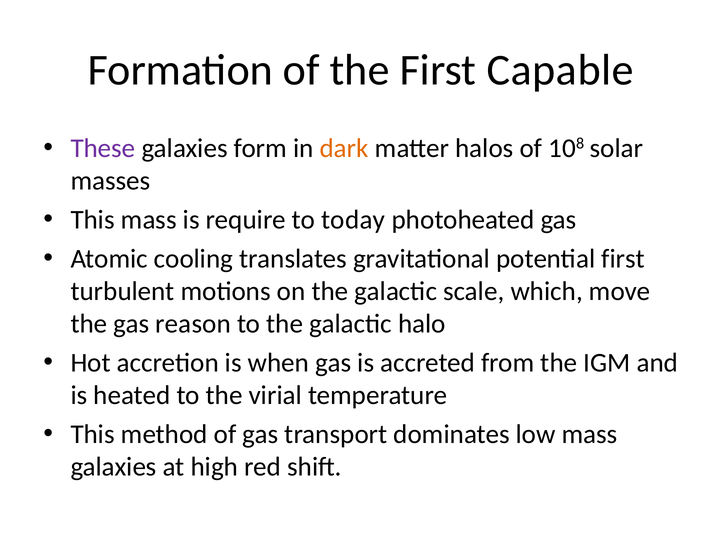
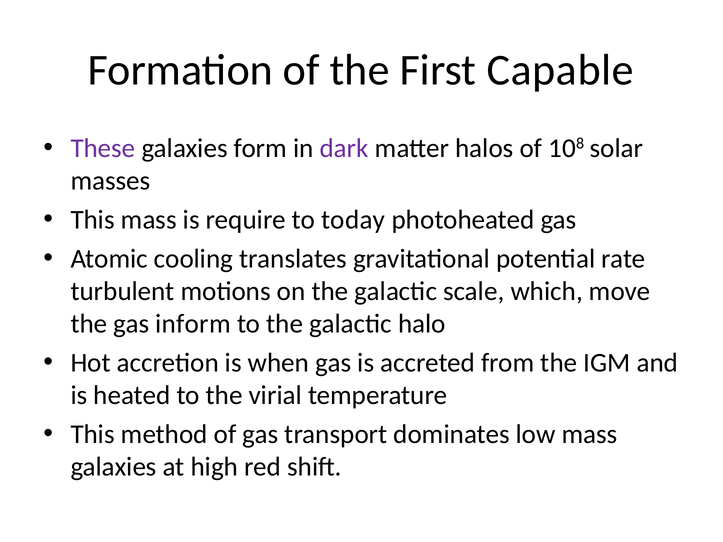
dark colour: orange -> purple
potential first: first -> rate
reason: reason -> inform
